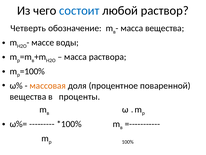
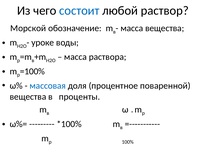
Четверть: Четверть -> Морской
массе: массе -> уроке
массовая colour: orange -> blue
